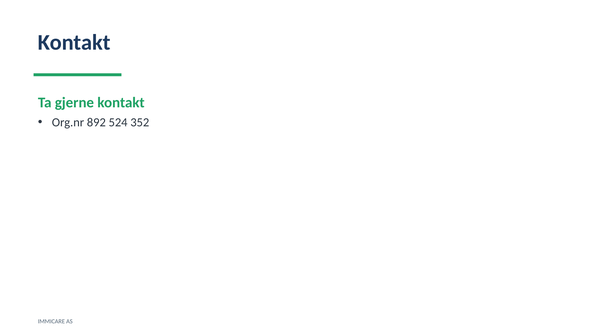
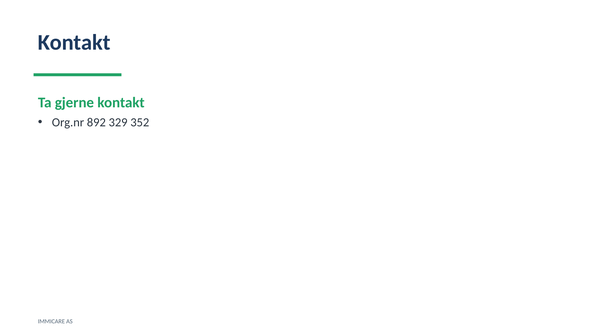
524: 524 -> 329
